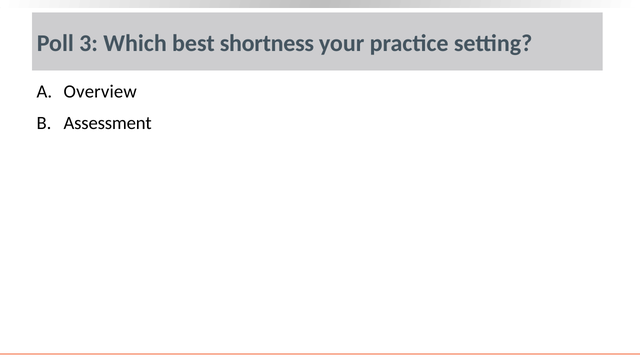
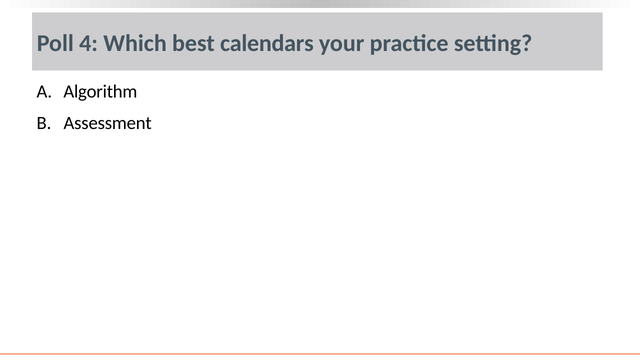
3: 3 -> 4
shortness: shortness -> calendars
Overview: Overview -> Algorithm
